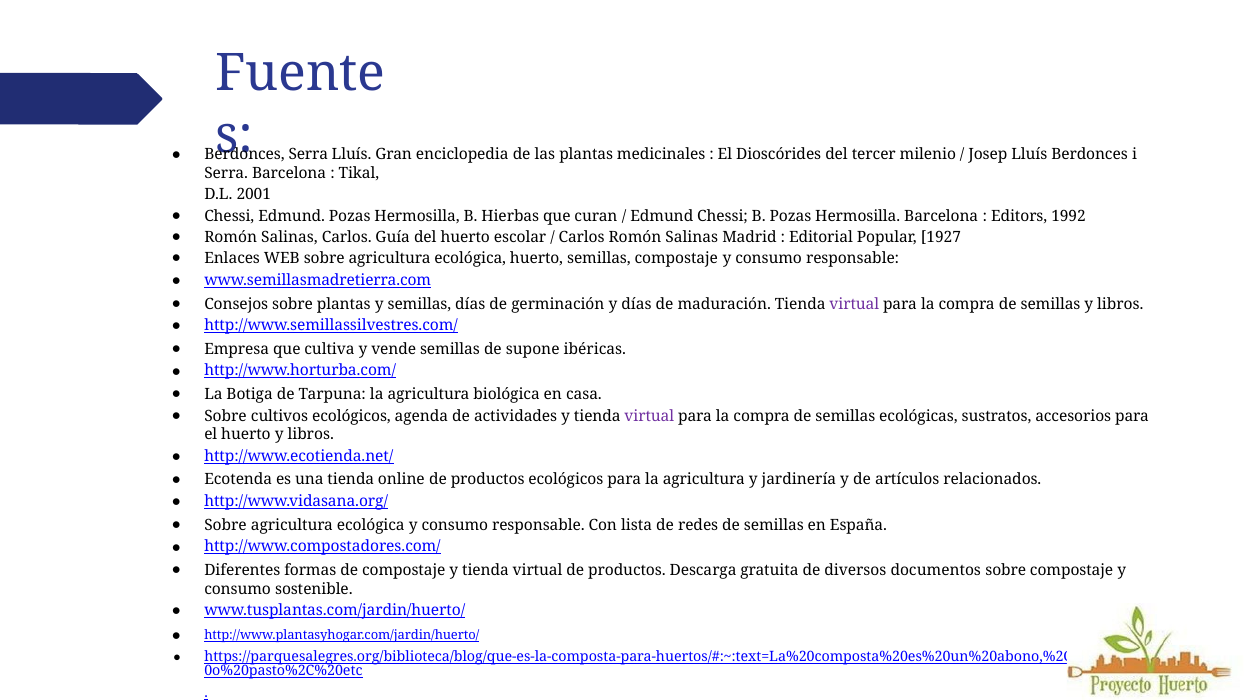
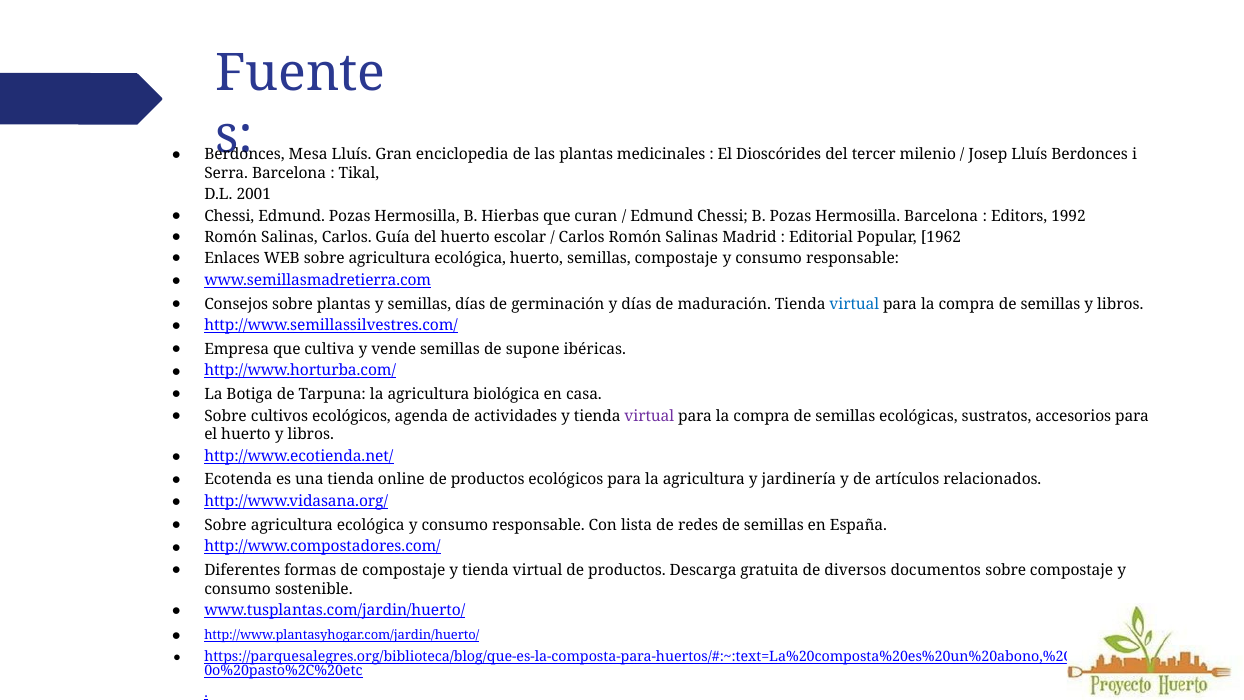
Serra at (308, 155): Serra -> Mesa
1927: 1927 -> 1962
virtual at (854, 304) colour: purple -> blue
